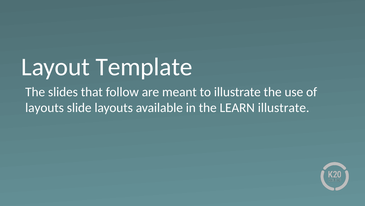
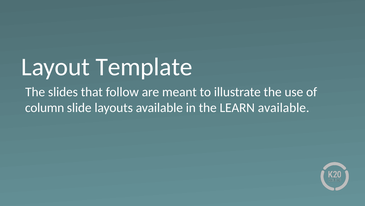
layouts at (45, 108): layouts -> column
LEARN illustrate: illustrate -> available
